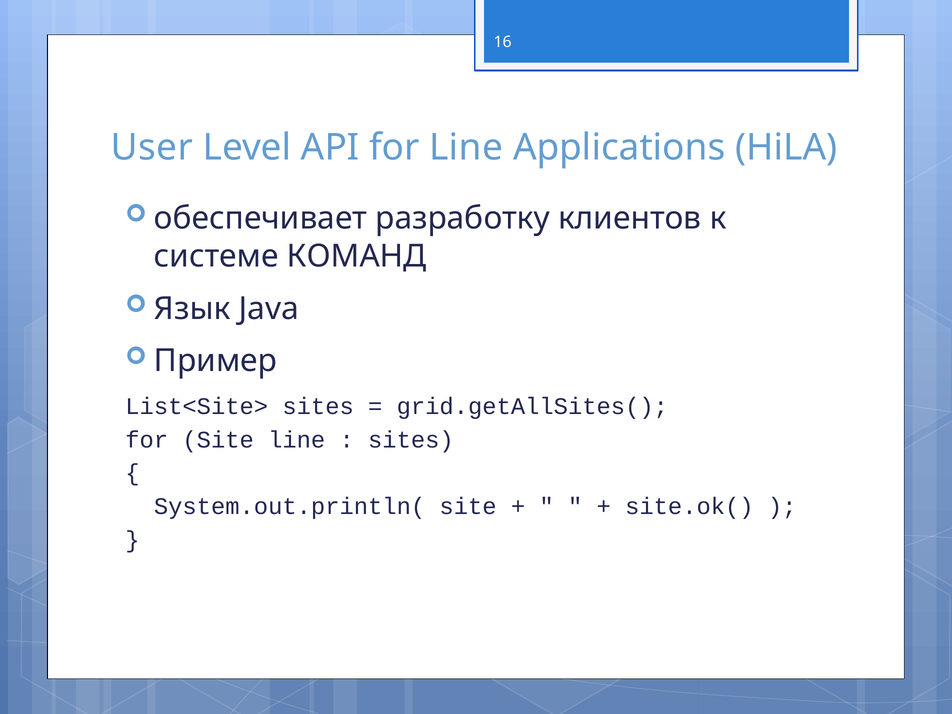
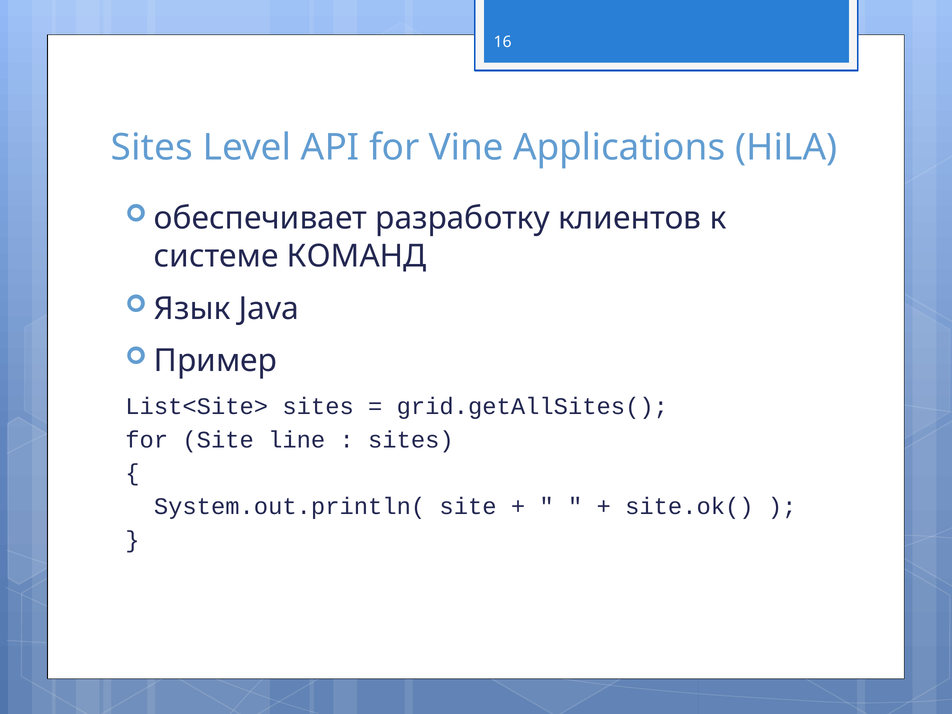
User at (152, 148): User -> Sites
for Line: Line -> Vine
